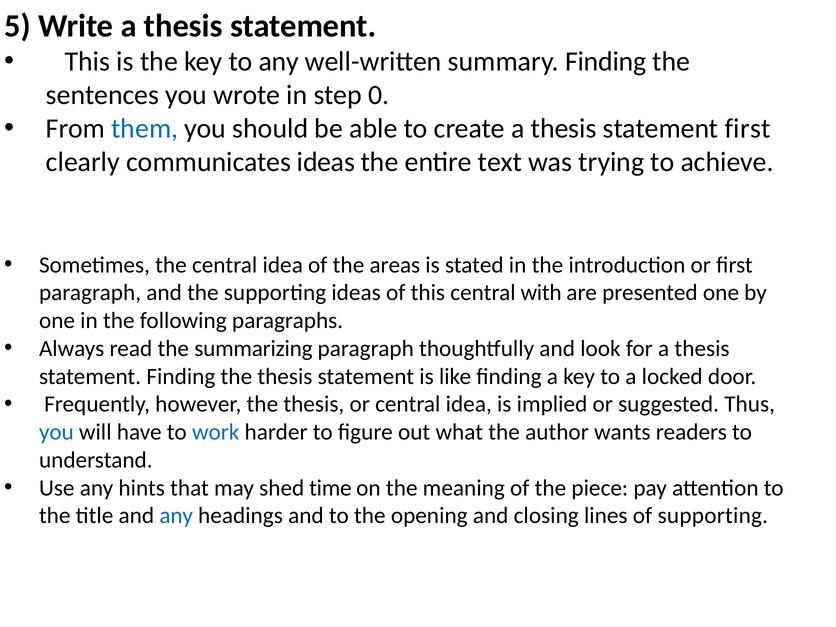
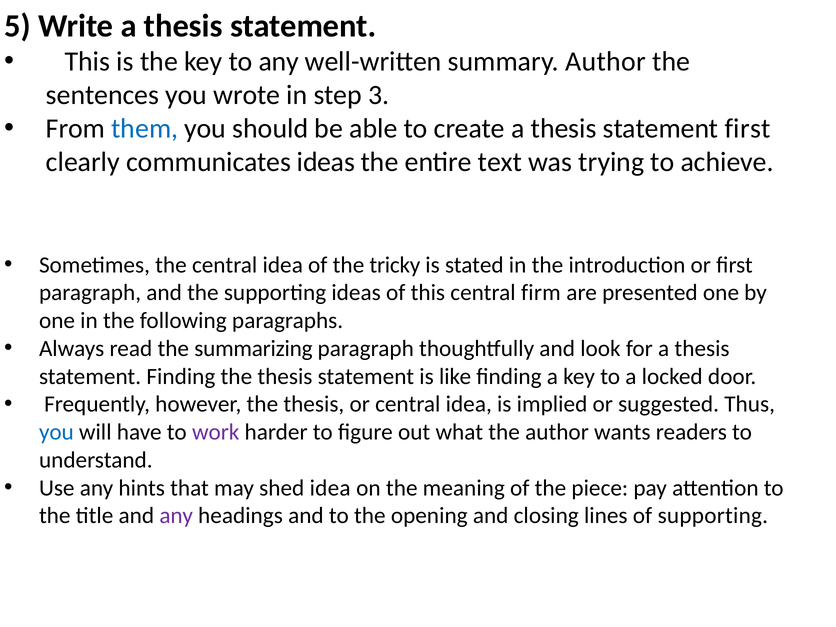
summary Finding: Finding -> Author
0: 0 -> 3
areas: areas -> tricky
with: with -> firm
work colour: blue -> purple
shed time: time -> idea
any at (176, 516) colour: blue -> purple
